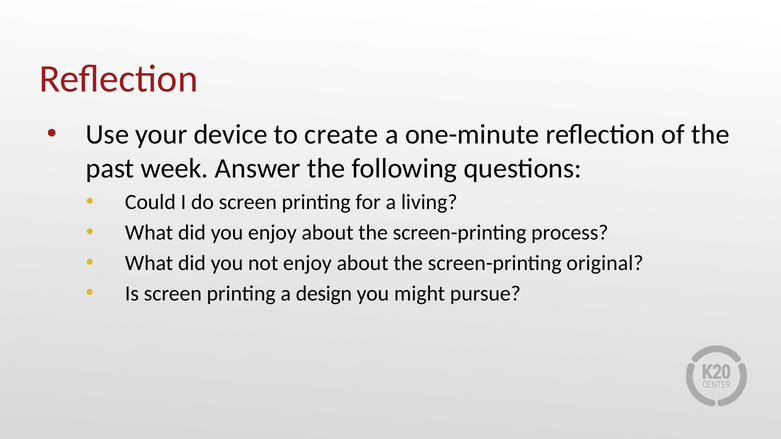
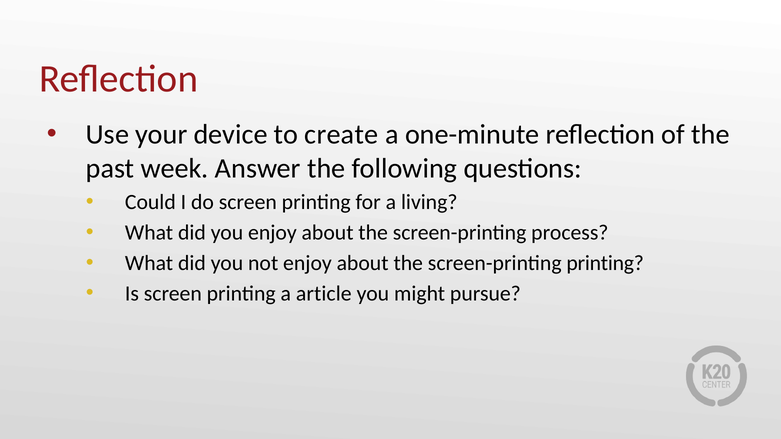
screen-printing original: original -> printing
design: design -> article
